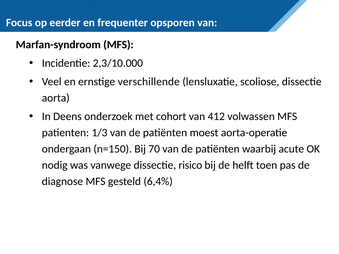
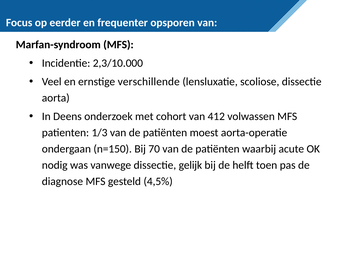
risico: risico -> gelijk
6,4%: 6,4% -> 4,5%
